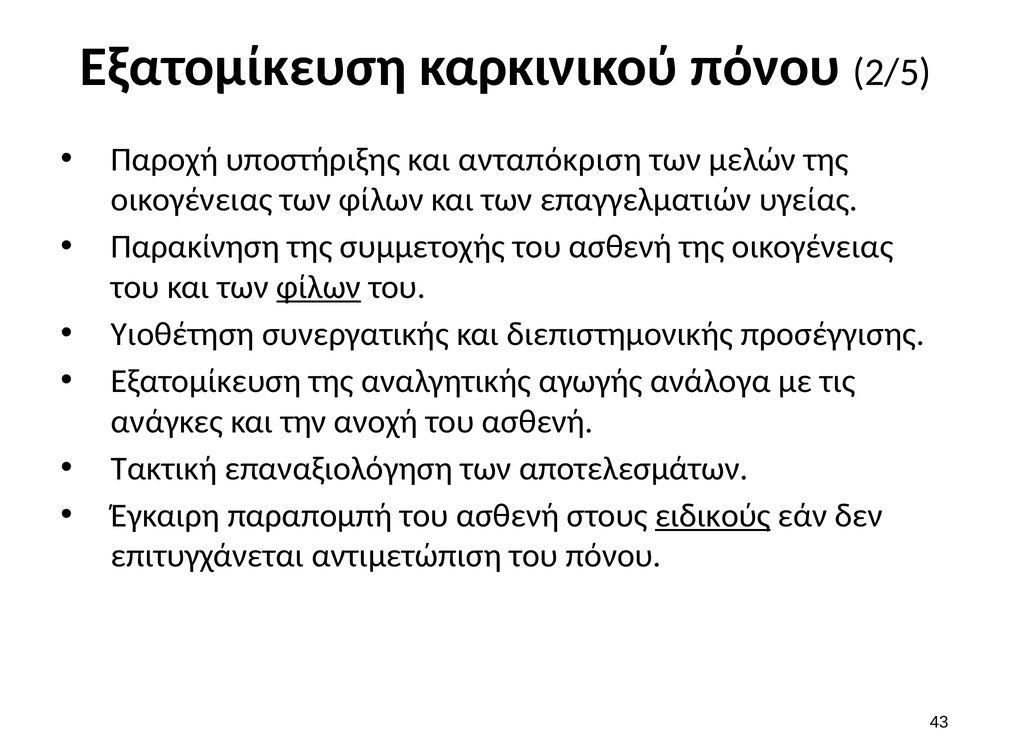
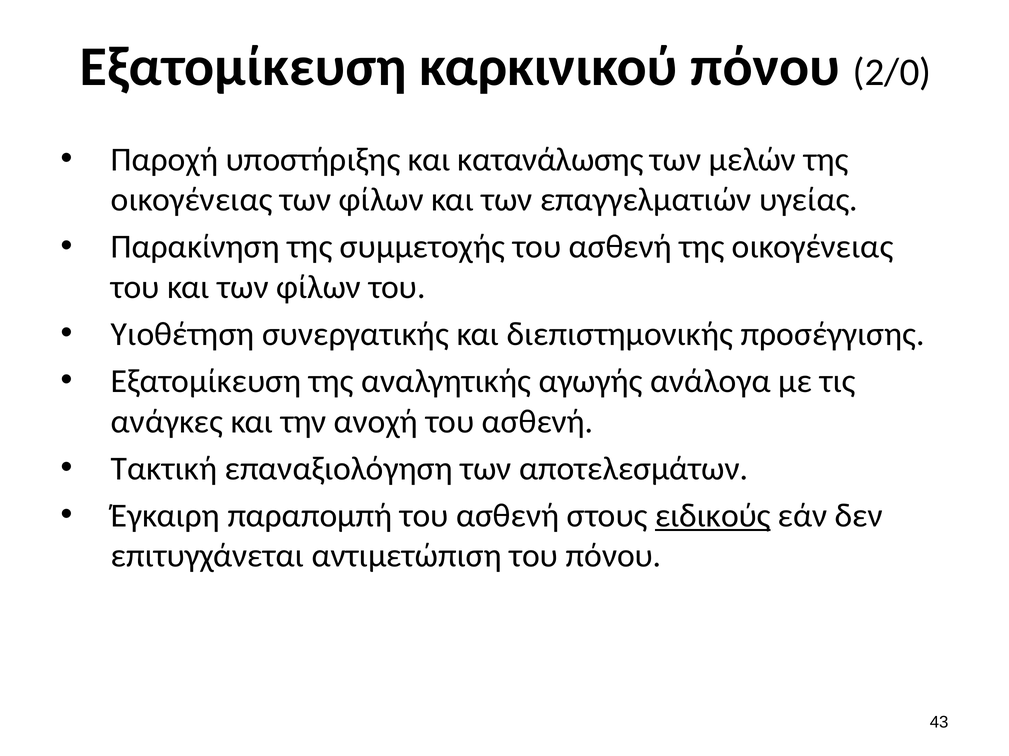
2/5: 2/5 -> 2/0
ανταπόκριση: ανταπόκριση -> κατανάλωσης
φίλων at (319, 287) underline: present -> none
